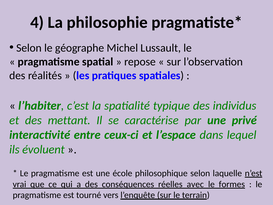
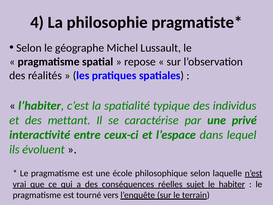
avec: avec -> sujet
formes: formes -> habiter
